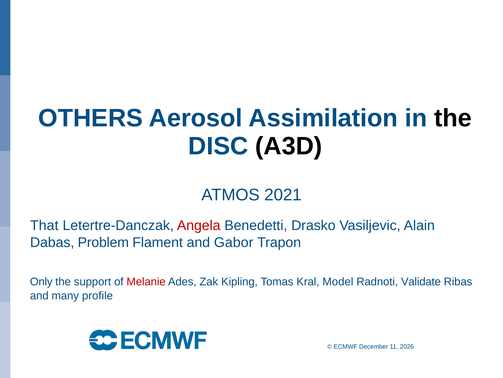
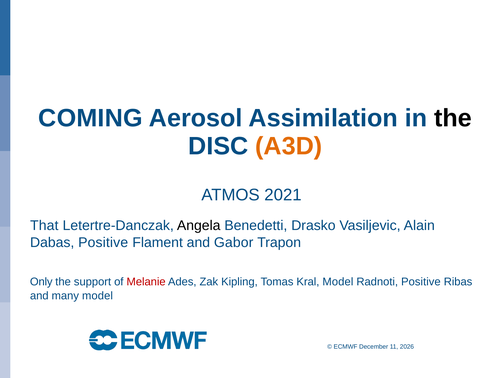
OTHERS: OTHERS -> COMING
A3D colour: black -> orange
Angela colour: red -> black
Dabas Problem: Problem -> Positive
Radnoti Validate: Validate -> Positive
many profile: profile -> model
